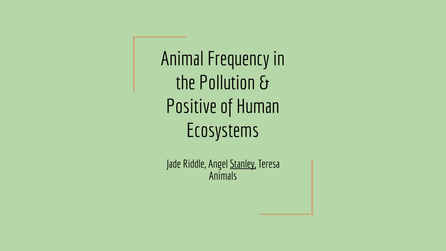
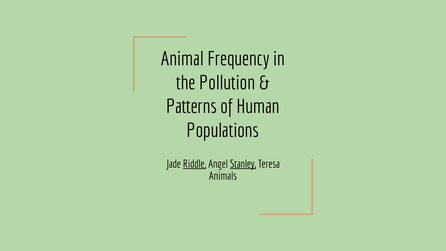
Positive: Positive -> Patterns
Ecosystems: Ecosystems -> Populations
Riddle underline: none -> present
